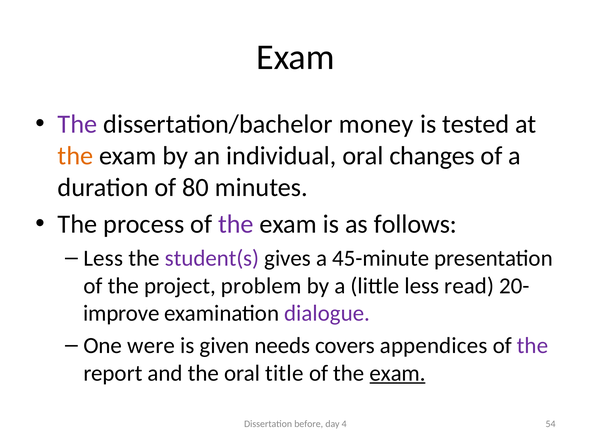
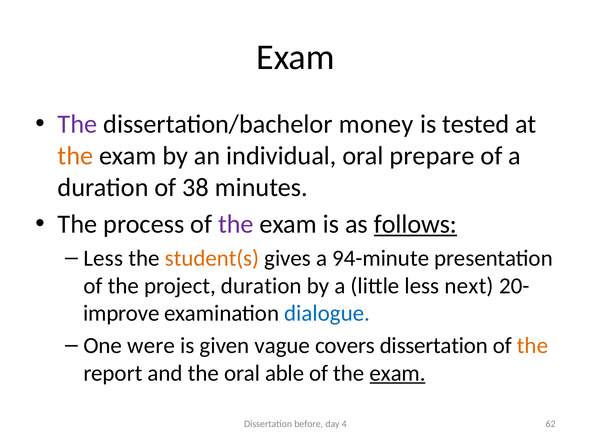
changes: changes -> prepare
80: 80 -> 38
follows underline: none -> present
student(s colour: purple -> orange
45-minute: 45-minute -> 94-minute
project problem: problem -> duration
read: read -> next
dialogue colour: purple -> blue
needs: needs -> vague
covers appendices: appendices -> dissertation
the at (533, 345) colour: purple -> orange
title: title -> able
54: 54 -> 62
